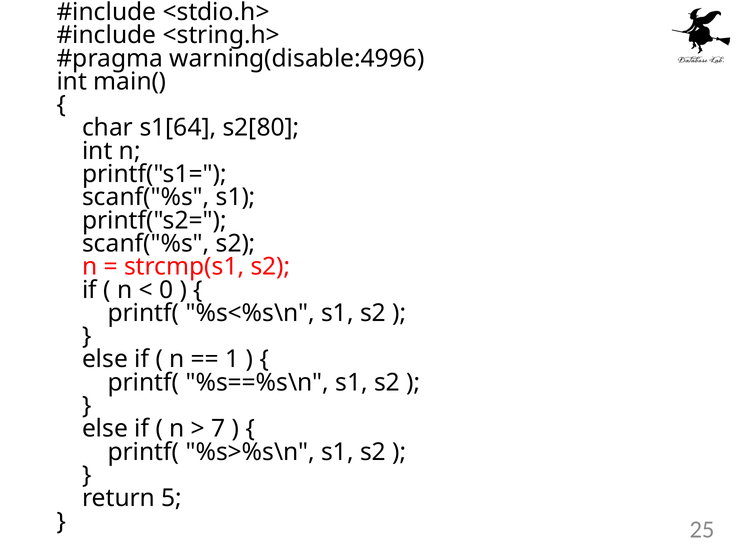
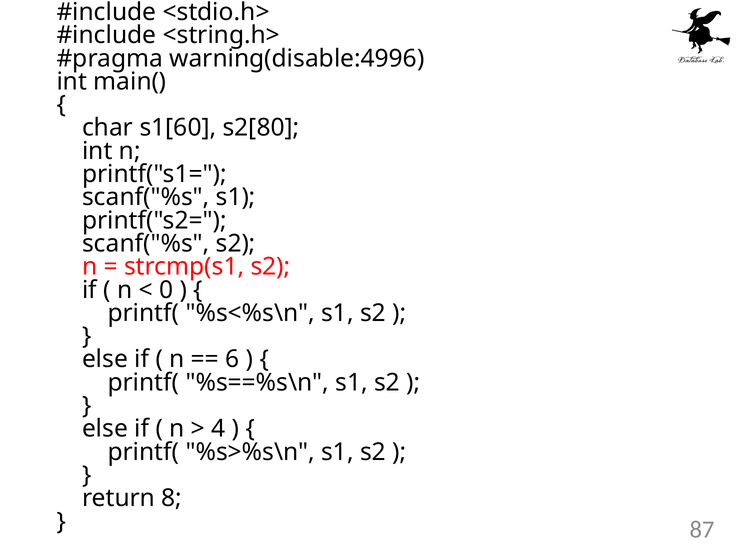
s1[64: s1[64 -> s1[60
1: 1 -> 6
7: 7 -> 4
5: 5 -> 8
25: 25 -> 87
